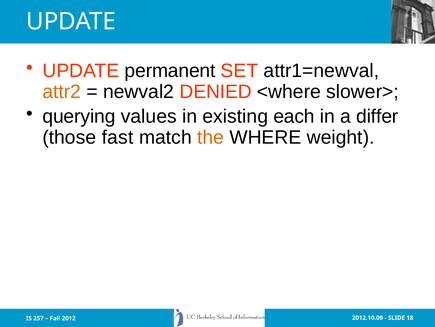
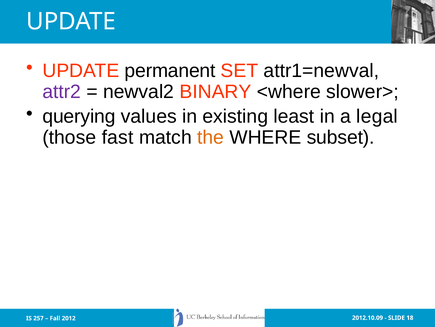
attr2 colour: orange -> purple
DENIED: DENIED -> BINARY
each: each -> least
differ: differ -> legal
weight: weight -> subset
